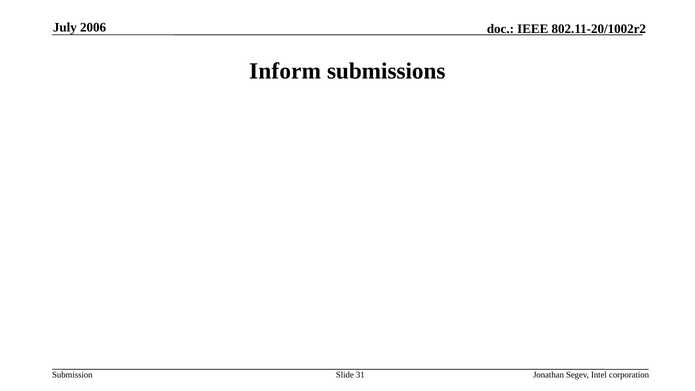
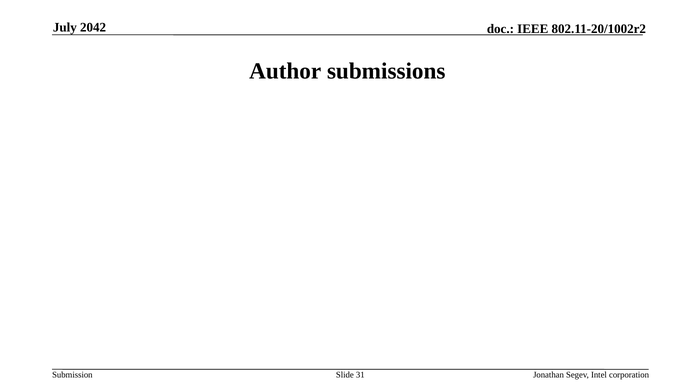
2006: 2006 -> 2042
Inform: Inform -> Author
